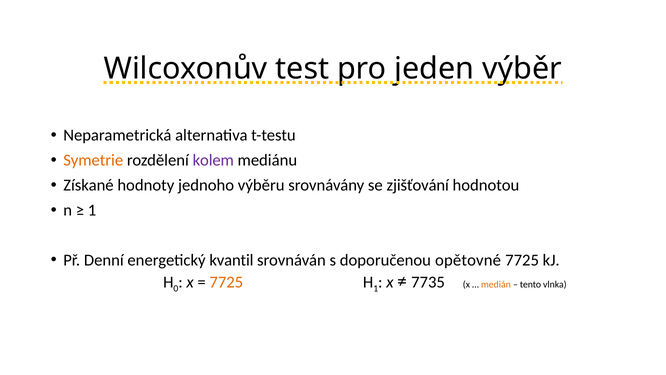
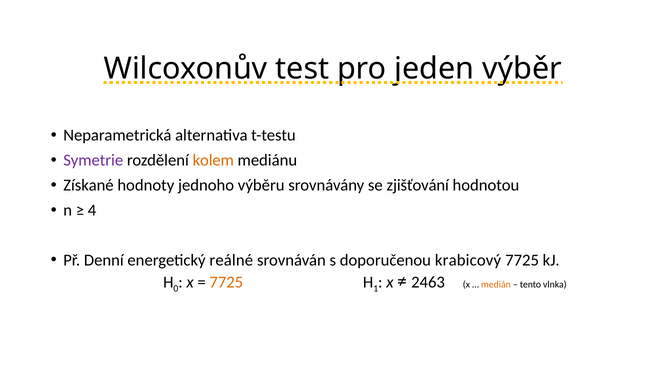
Symetrie colour: orange -> purple
kolem colour: purple -> orange
1 at (92, 210): 1 -> 4
kvantil: kvantil -> reálné
opětovné: opětovné -> krabicový
7735: 7735 -> 2463
